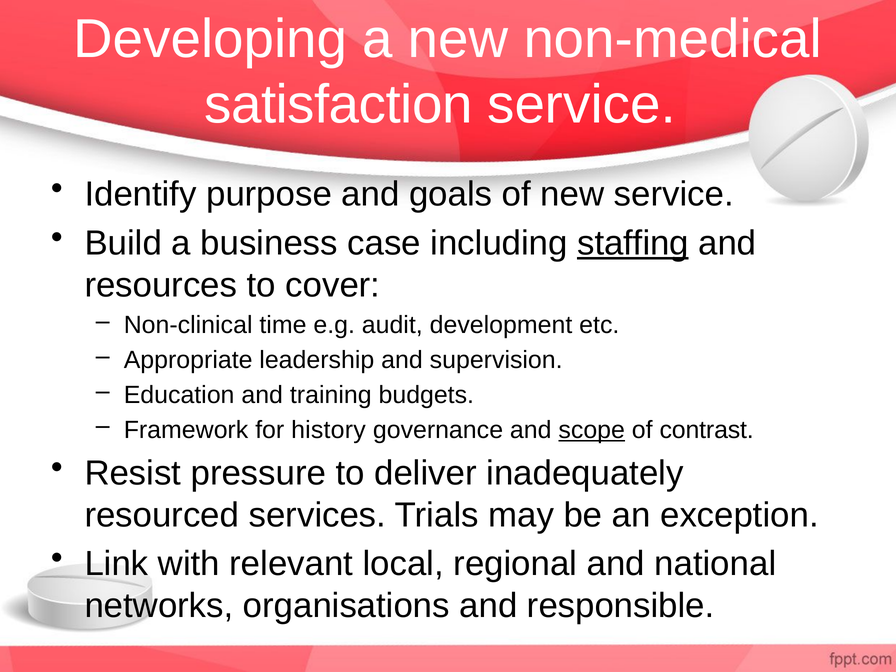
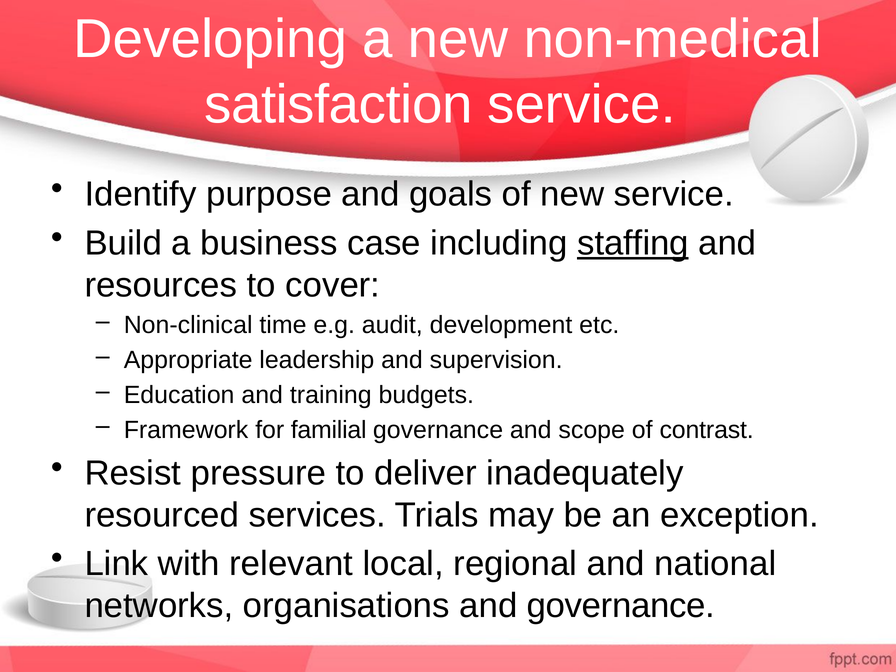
history: history -> familial
scope underline: present -> none
and responsible: responsible -> governance
